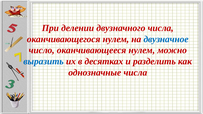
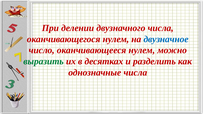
выразить colour: blue -> green
